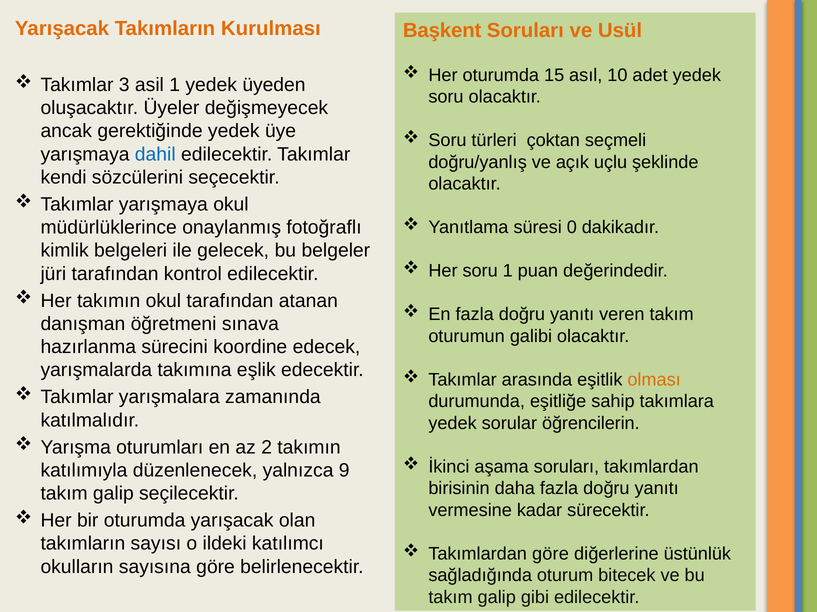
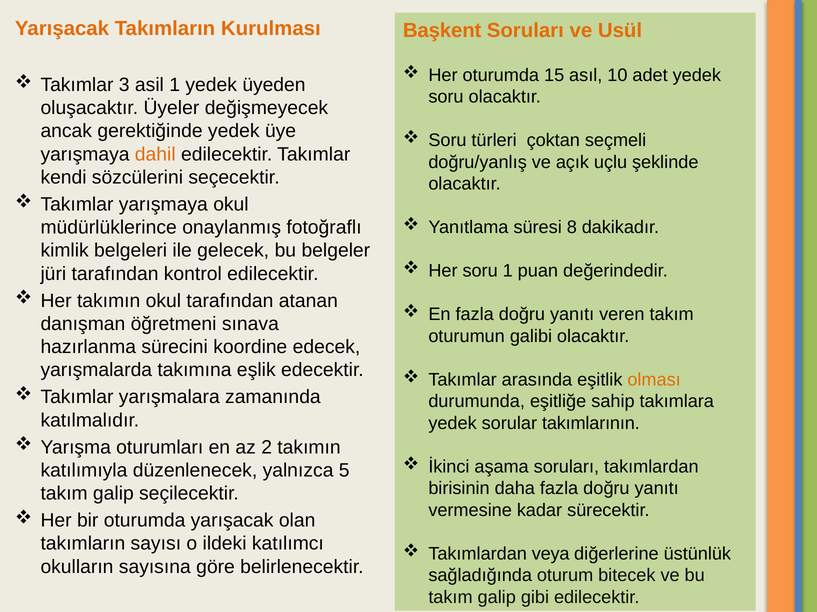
dahil colour: blue -> orange
0: 0 -> 8
öğrencilerin: öğrencilerin -> takımlarının
9: 9 -> 5
Takımlardan göre: göre -> veya
